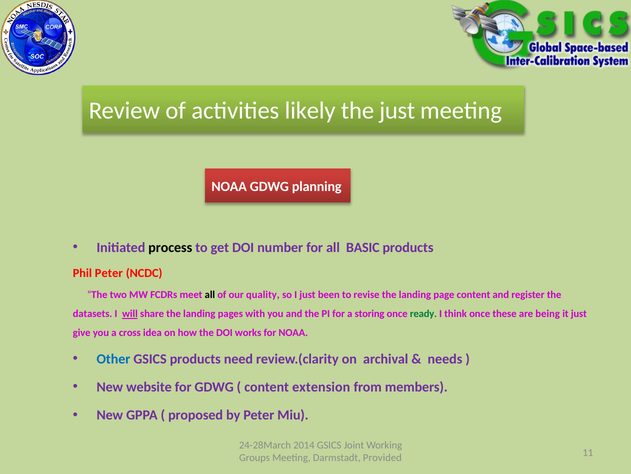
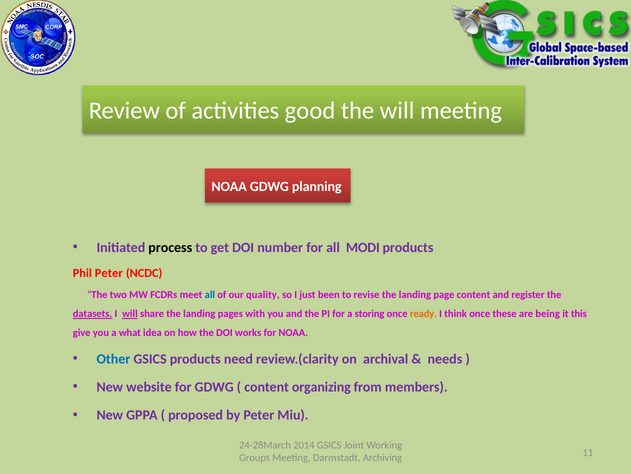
likely: likely -> good
the just: just -> will
BASIC: BASIC -> MODI
all at (210, 295) colour: black -> blue
datasets underline: none -> present
ready colour: green -> orange
it just: just -> this
cross: cross -> what
extension: extension -> organizing
Provided: Provided -> Archiving
